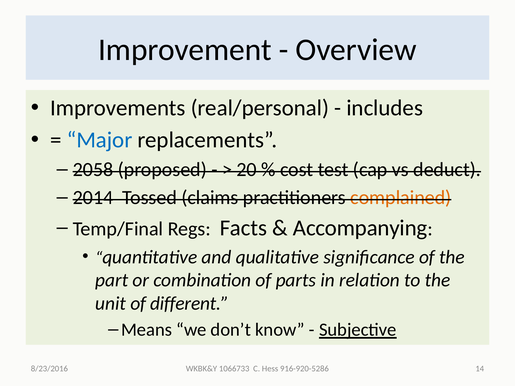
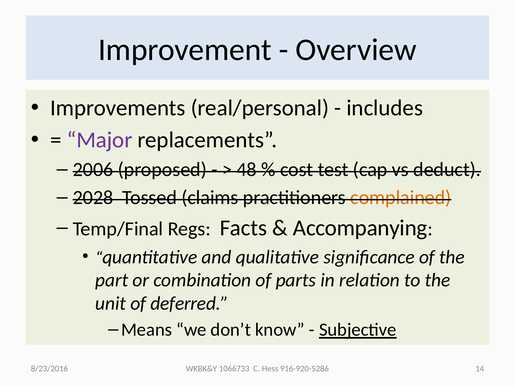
Major colour: blue -> purple
2058: 2058 -> 2006
20: 20 -> 48
2014: 2014 -> 2028
different: different -> deferred
